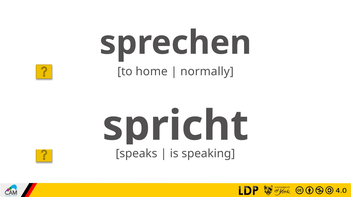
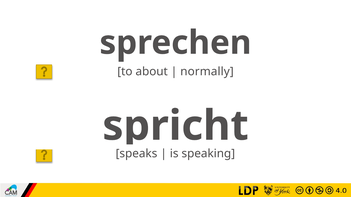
home: home -> about
